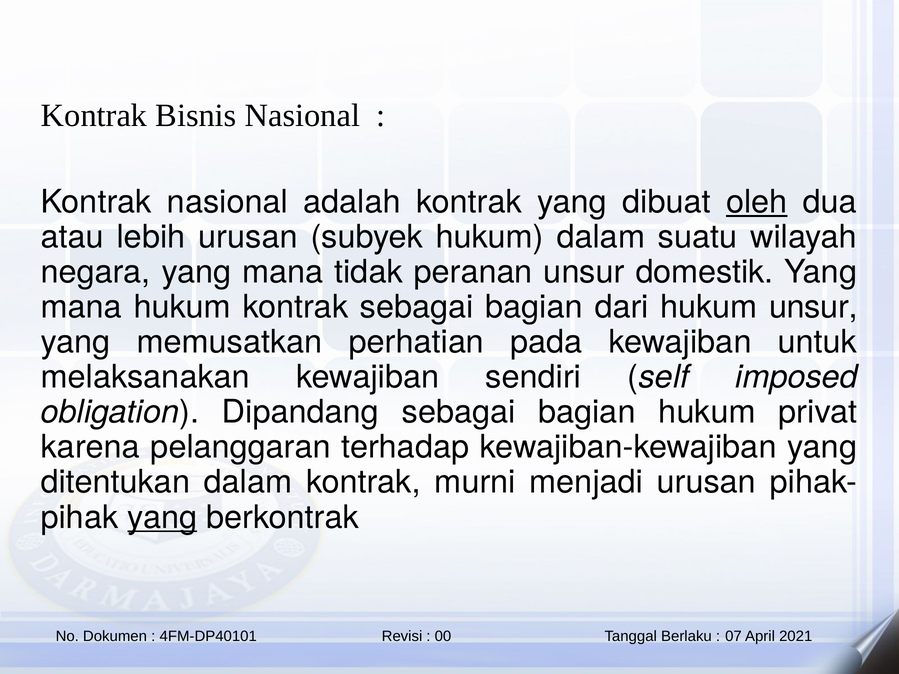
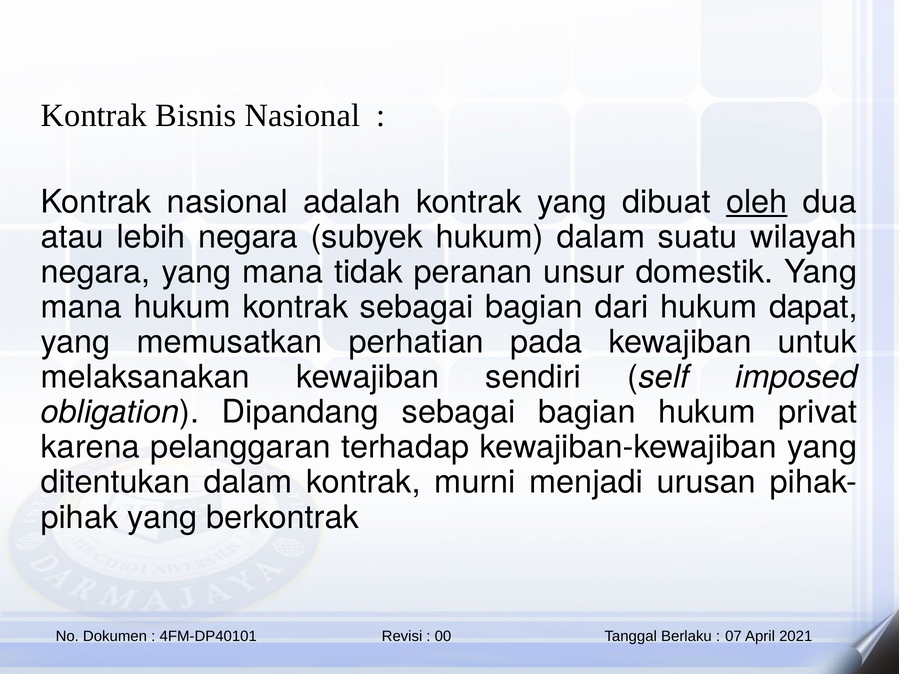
lebih urusan: urusan -> negara
hukum unsur: unsur -> dapat
yang at (162, 518) underline: present -> none
